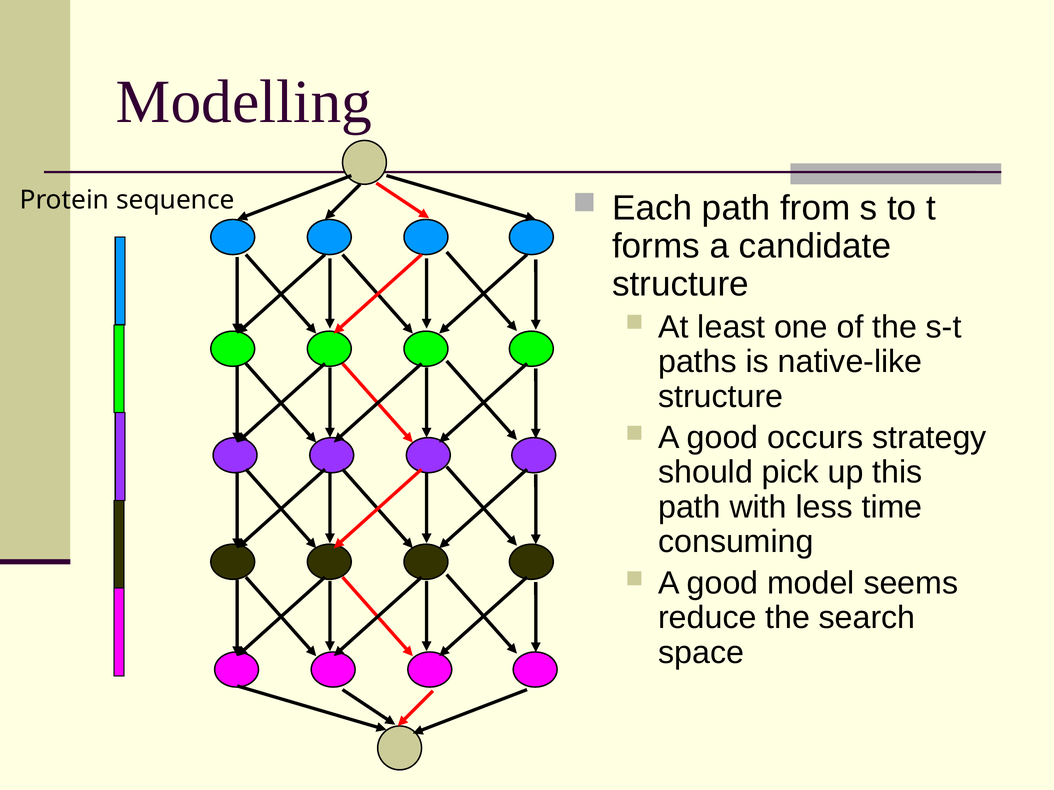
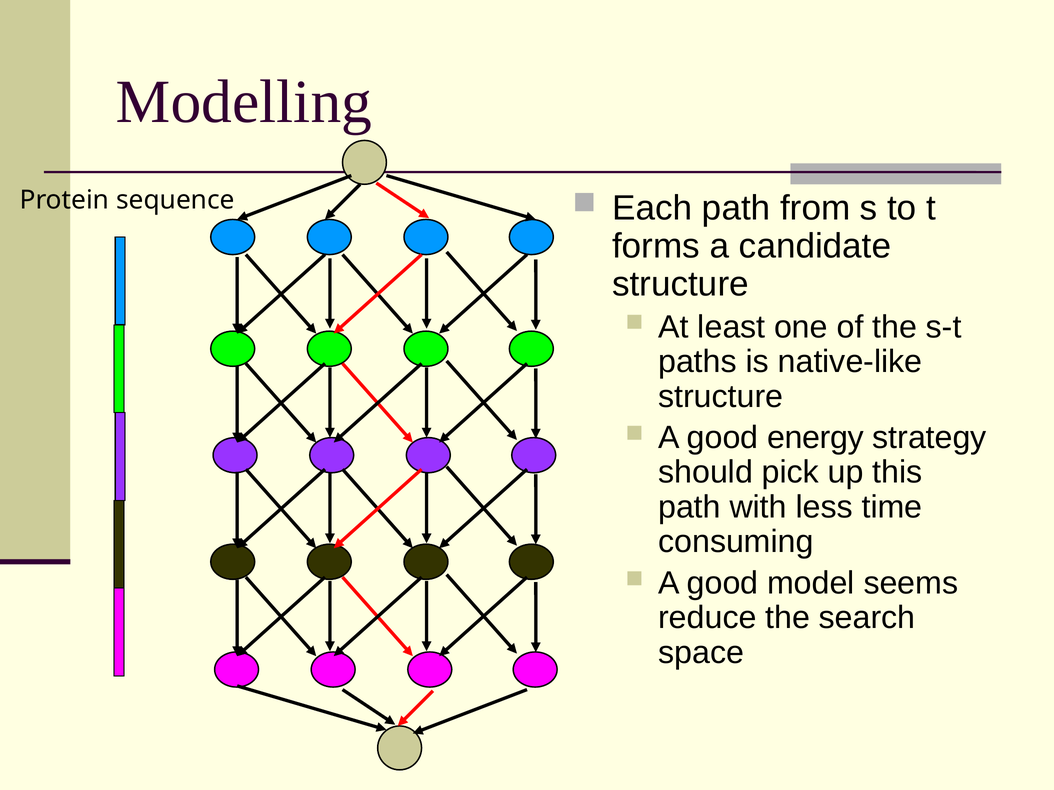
occurs: occurs -> energy
